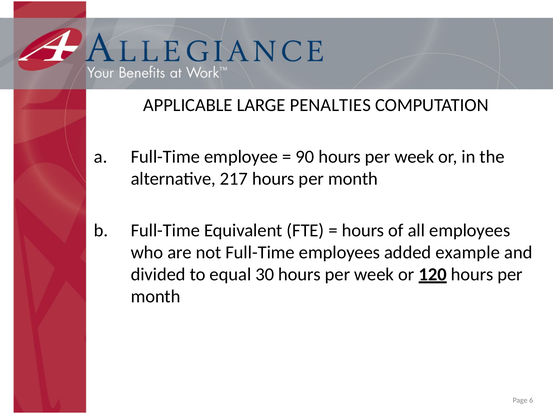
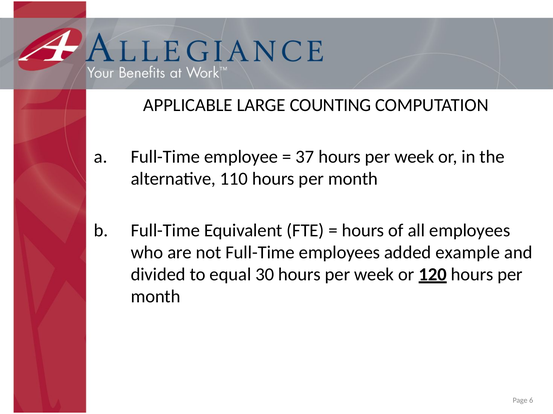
PENALTIES: PENALTIES -> COUNTING
90: 90 -> 37
217: 217 -> 110
